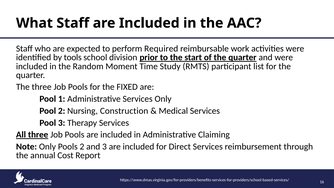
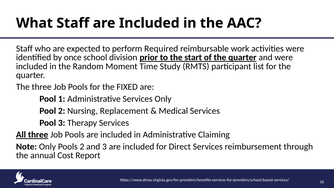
tools: tools -> once
Construction: Construction -> Replacement
